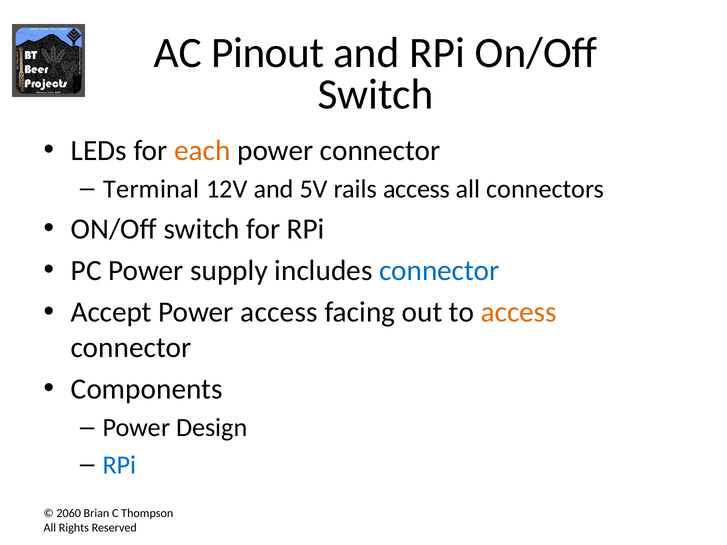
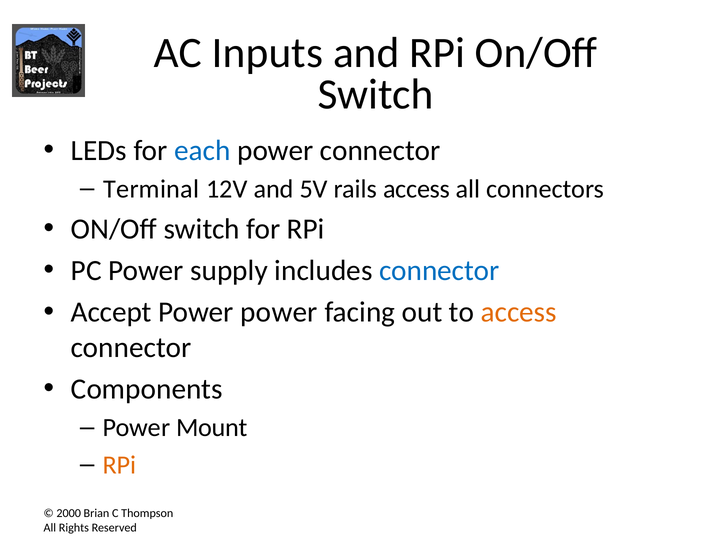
Pinout: Pinout -> Inputs
each colour: orange -> blue
Power access: access -> power
Design: Design -> Mount
RPi at (120, 465) colour: blue -> orange
2060: 2060 -> 2000
